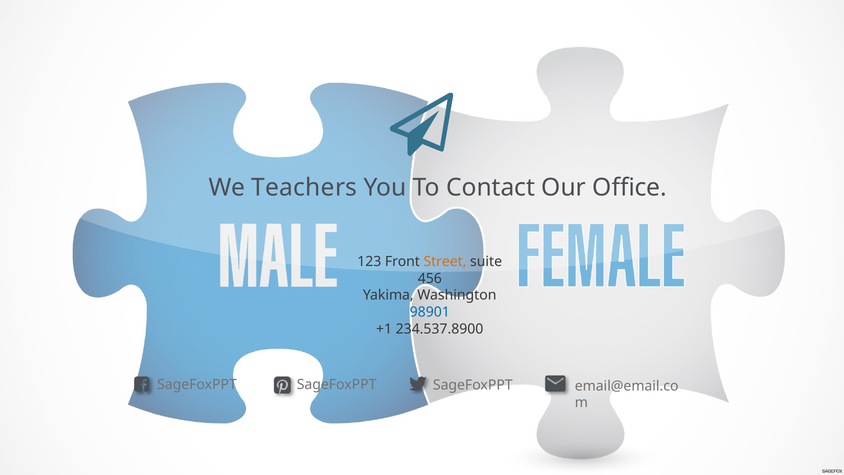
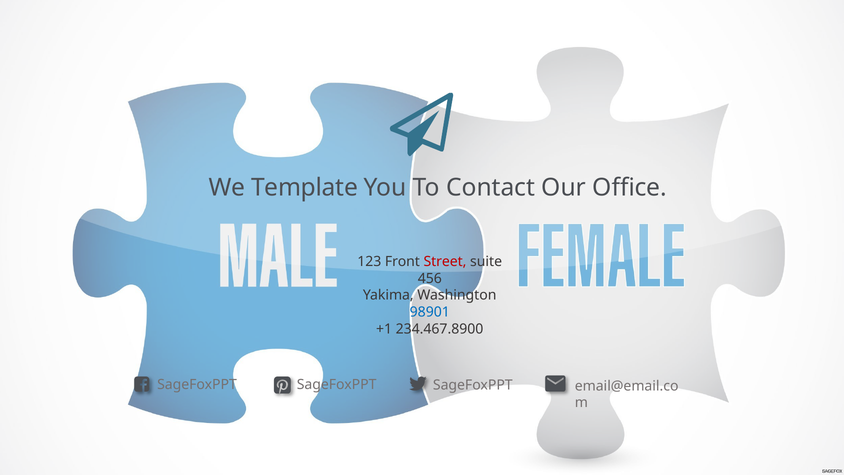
Teachers: Teachers -> Template
Street colour: orange -> red
234.537.8900: 234.537.8900 -> 234.467.8900
